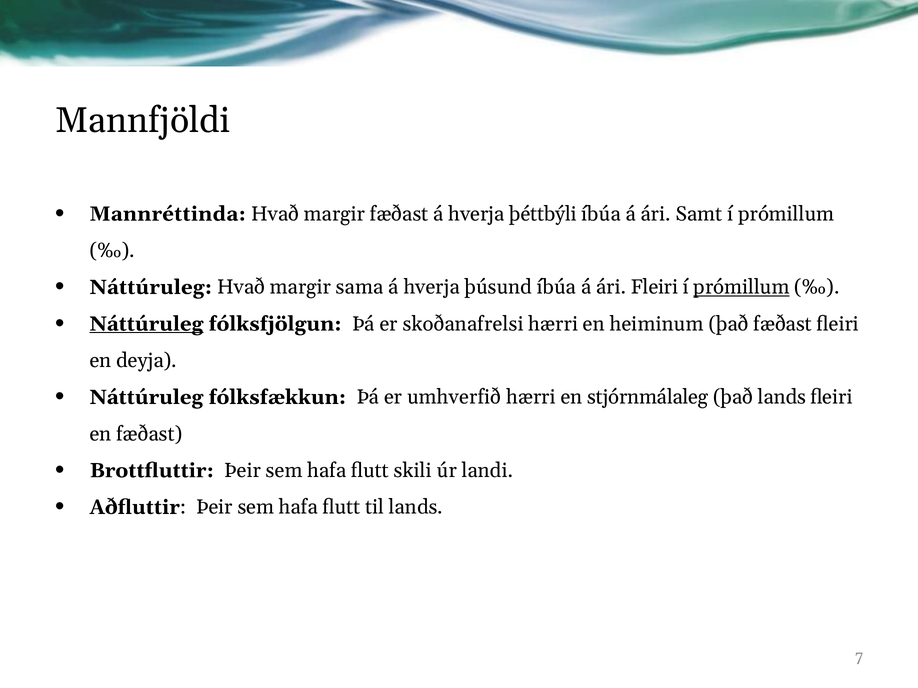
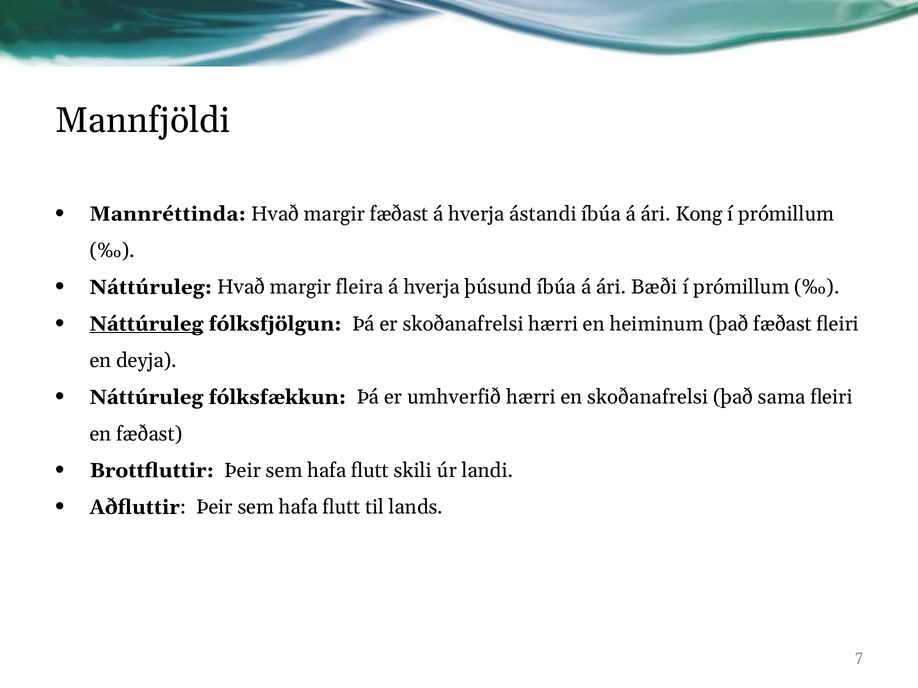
þéttbýli: þéttbýli -> ástandi
Samt: Samt -> Kong
sama: sama -> fleira
ári Fleiri: Fleiri -> Bæði
prómillum at (741, 287) underline: present -> none
en stjórnmálaleg: stjórnmálaleg -> skoðanafrelsi
það lands: lands -> sama
